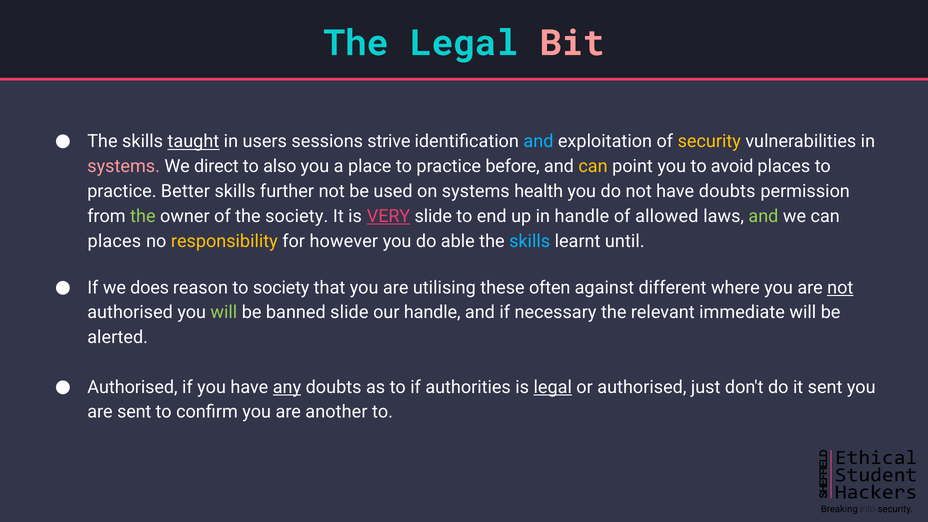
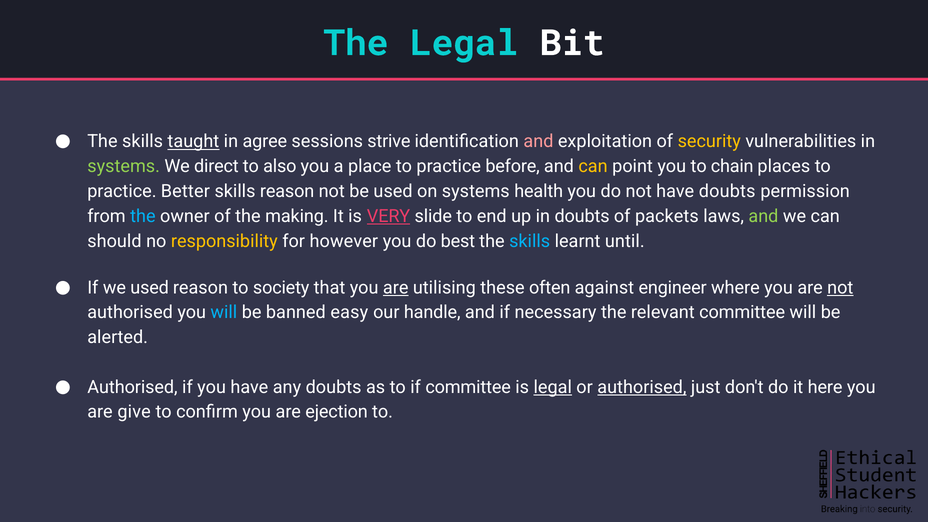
Bit colour: pink -> white
users: users -> agree
and at (538, 142) colour: light blue -> pink
systems at (124, 166) colour: pink -> light green
avoid: avoid -> chain
skills further: further -> reason
the at (143, 216) colour: light green -> light blue
the society: society -> making
in handle: handle -> doubts
allowed: allowed -> packets
places at (114, 241): places -> should
able: able -> best
we does: does -> used
are at (396, 288) underline: none -> present
different: different -> engineer
will at (224, 312) colour: light green -> light blue
banned slide: slide -> easy
relevant immediate: immediate -> committee
any underline: present -> none
if authorities: authorities -> committee
authorised at (642, 387) underline: none -> present
it sent: sent -> here
are sent: sent -> give
another: another -> ejection
